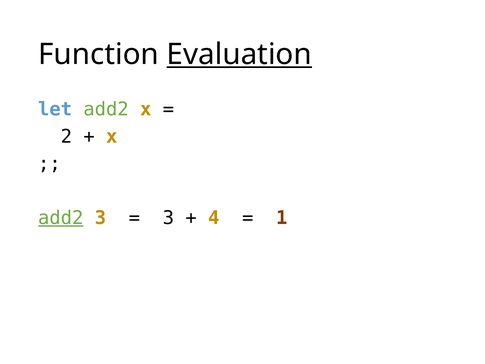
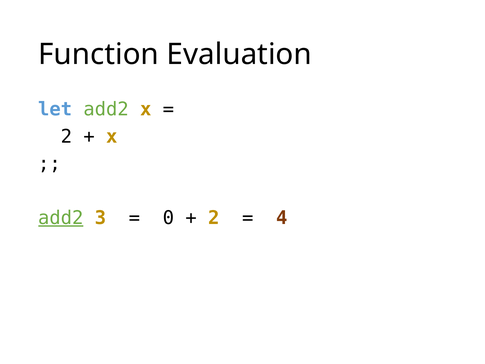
Evaluation underline: present -> none
3 at (168, 218): 3 -> 0
4 at (214, 218): 4 -> 2
1: 1 -> 4
